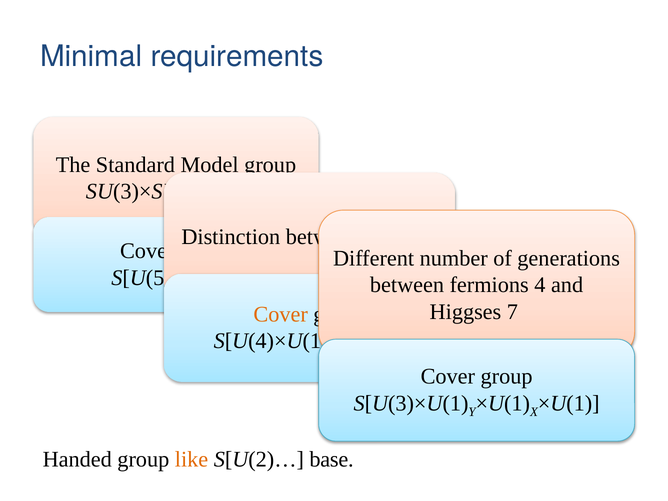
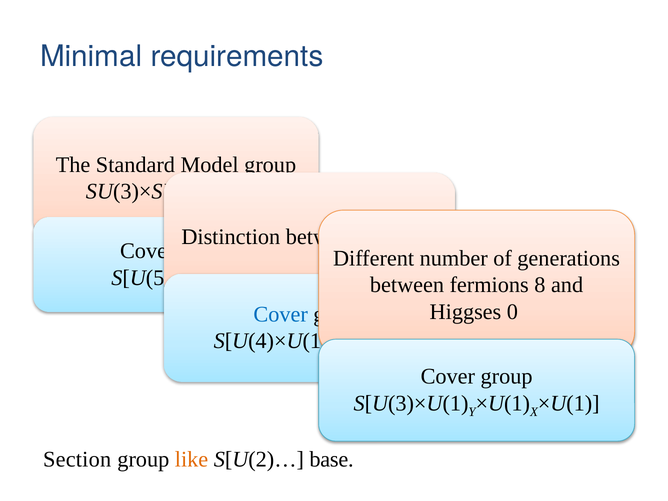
4: 4 -> 8
7: 7 -> 0
Cover at (281, 314) colour: orange -> blue
Handed: Handed -> Section
